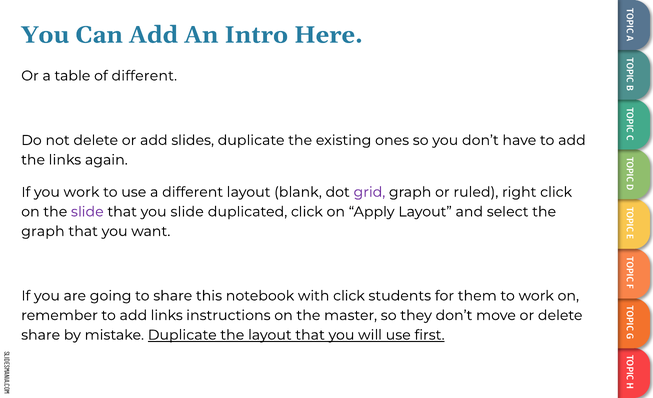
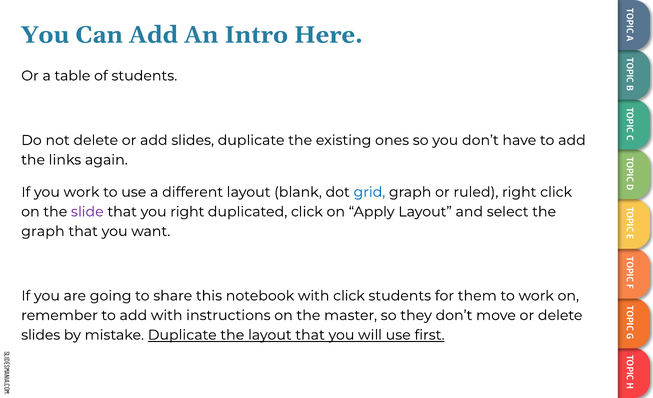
of different: different -> students
grid colour: purple -> blue
you slide: slide -> right
add links: links -> with
share at (41, 335): share -> slides
